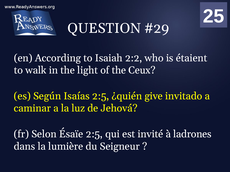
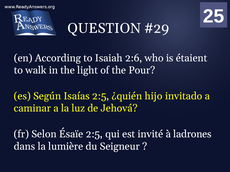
2:2: 2:2 -> 2:6
Ceux: Ceux -> Pour
give: give -> hijo
